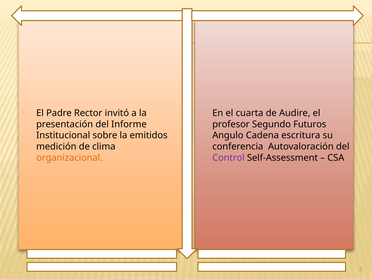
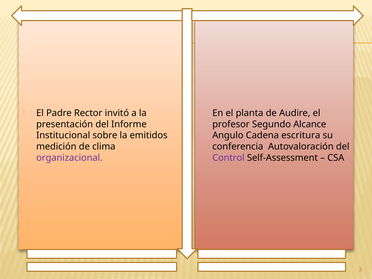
cuarta: cuarta -> planta
Futuros: Futuros -> Alcance
organizacional colour: orange -> purple
